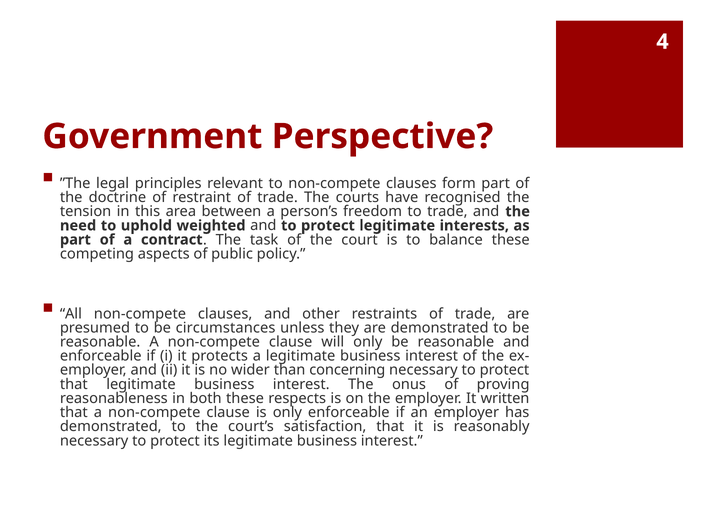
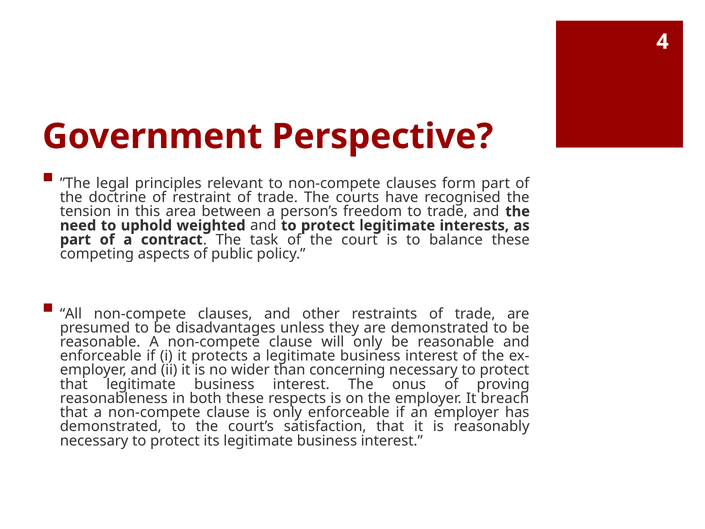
circumstances: circumstances -> disadvantages
written: written -> breach
